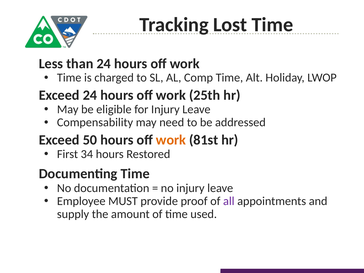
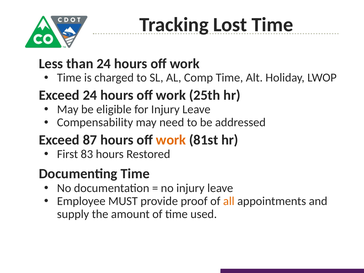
50: 50 -> 87
34: 34 -> 83
all colour: purple -> orange
